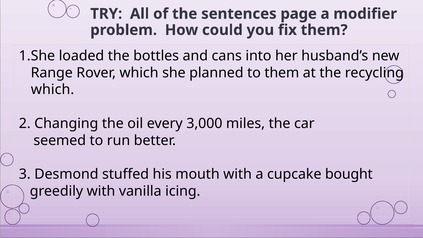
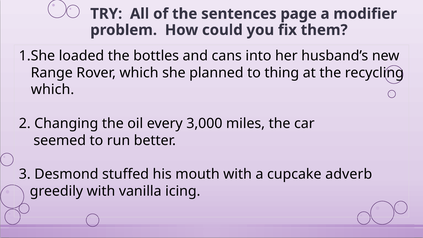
to them: them -> thing
bought: bought -> adverb
